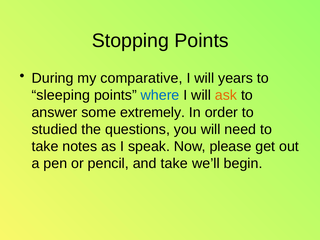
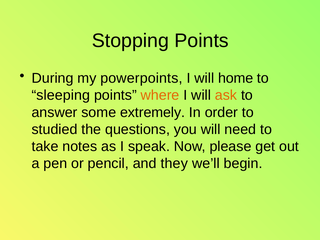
comparative: comparative -> powerpoints
years: years -> home
where colour: blue -> orange
and take: take -> they
